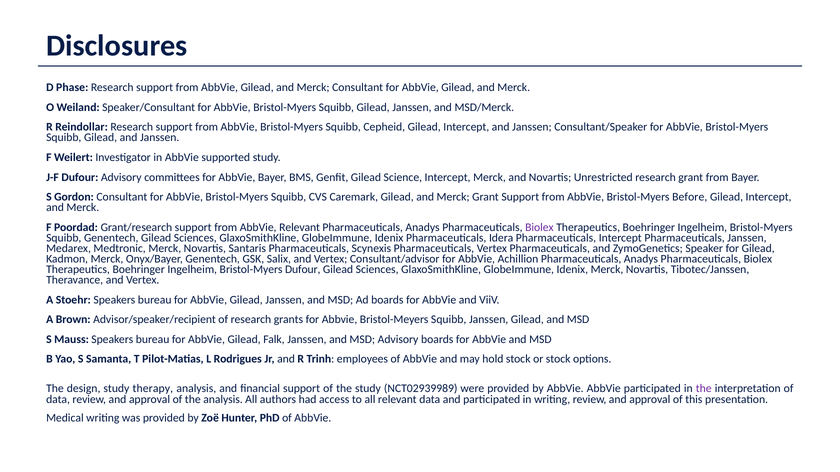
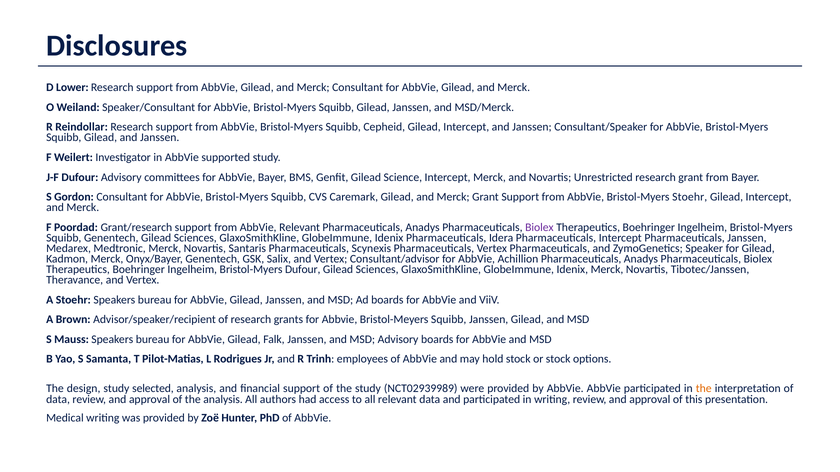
Phase: Phase -> Lower
Bristol-Myers Before: Before -> Stoehr
therapy: therapy -> selected
the at (704, 389) colour: purple -> orange
